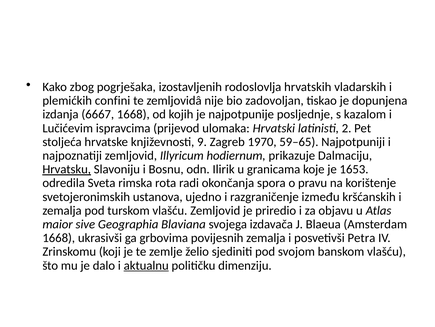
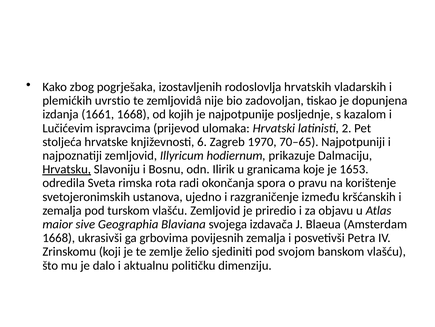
confini: confini -> uvrstio
6667: 6667 -> 1661
9: 9 -> 6
59–65: 59–65 -> 70–65
aktualnu underline: present -> none
